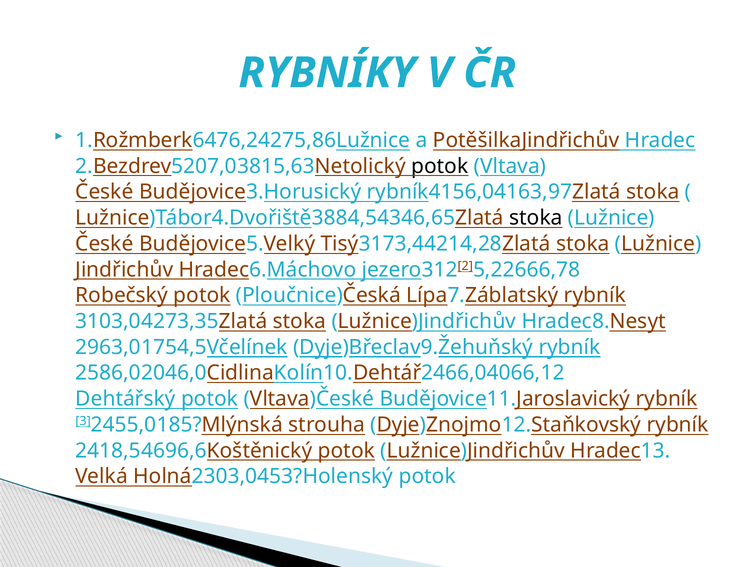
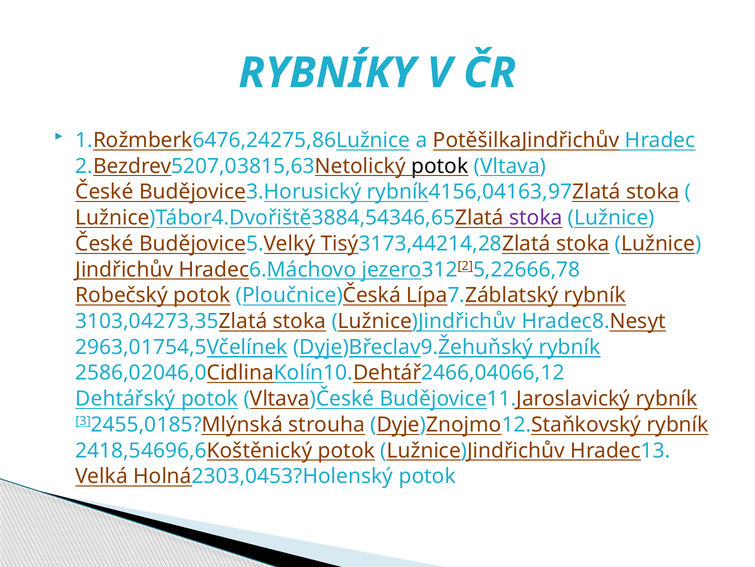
stoka at (536, 218) colour: black -> purple
